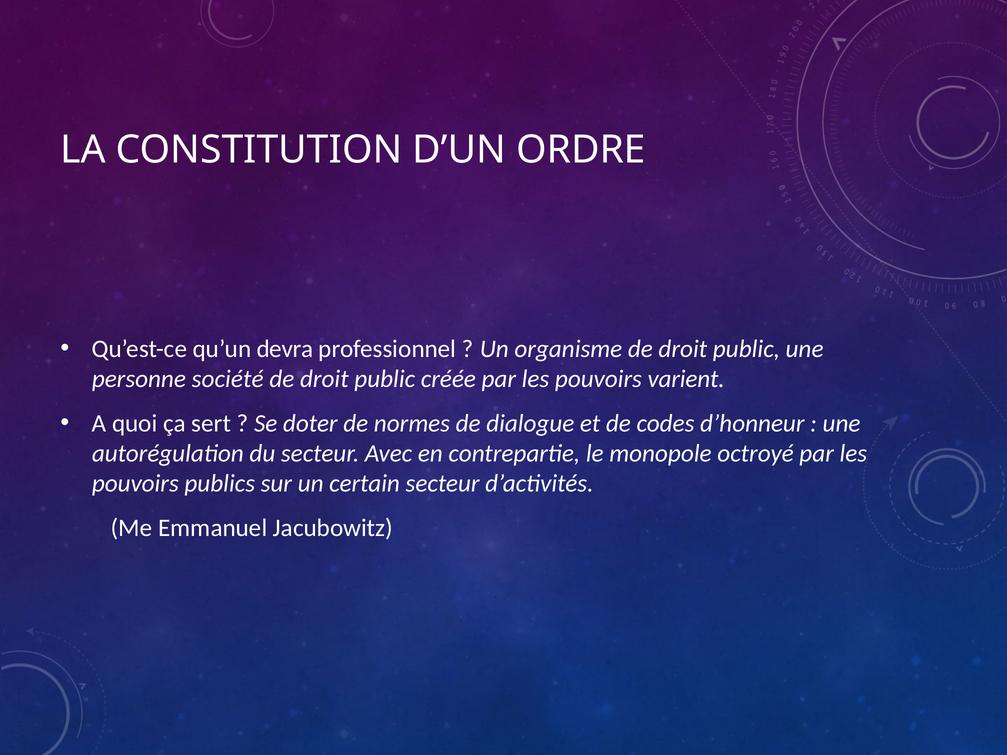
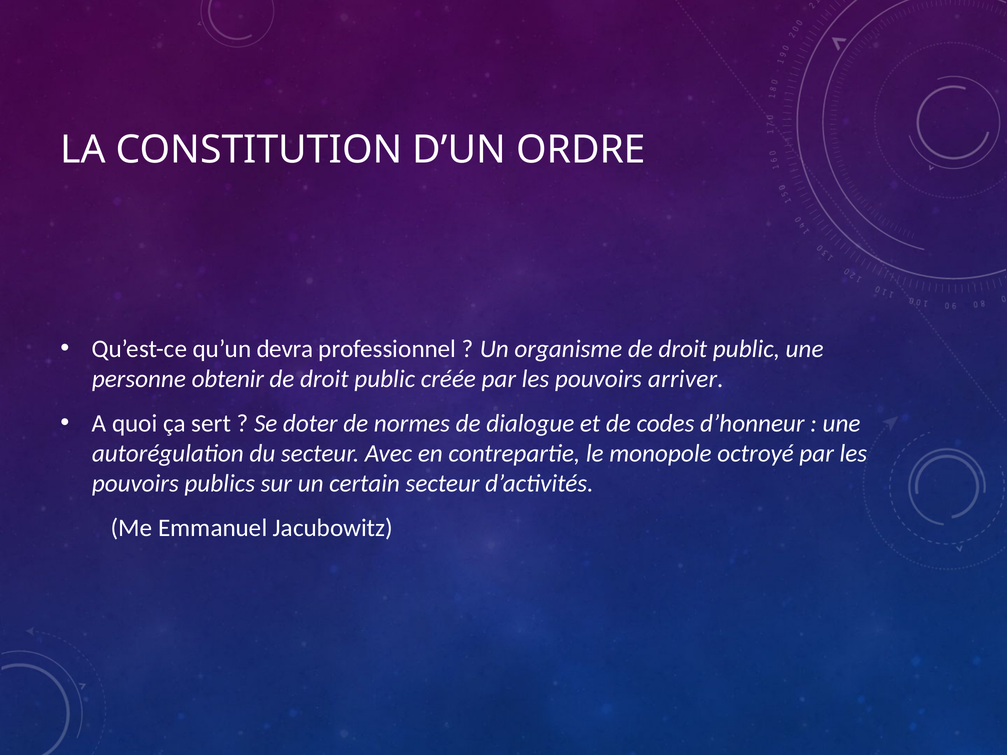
société: société -> obtenir
varient: varient -> arriver
